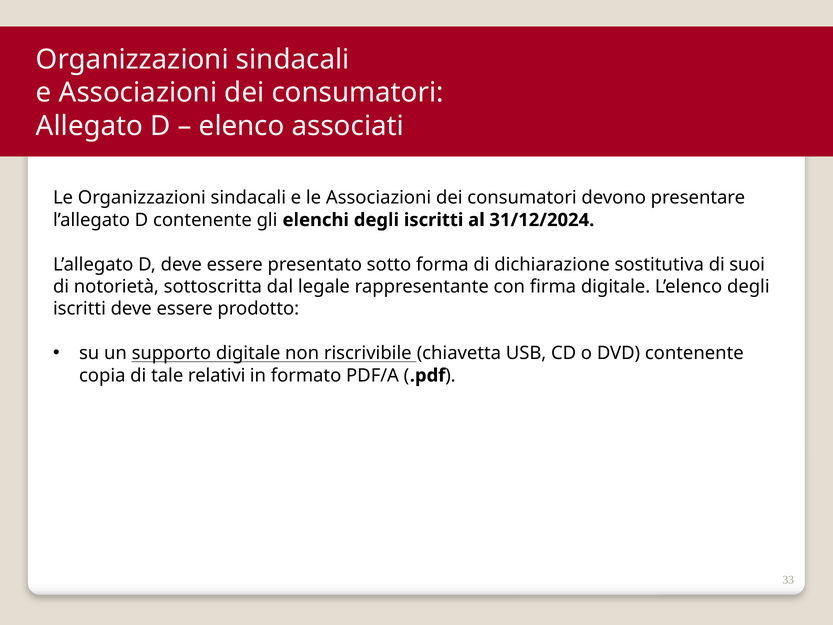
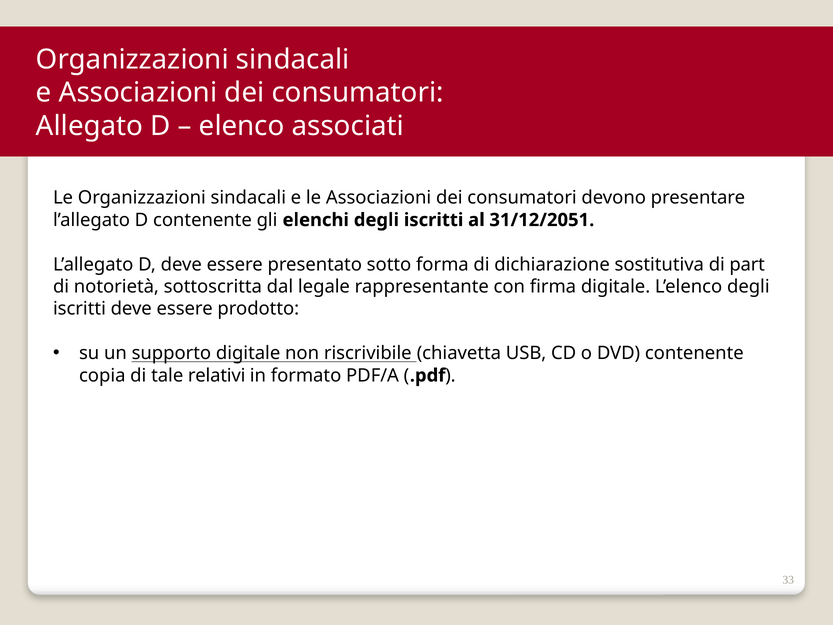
31/12/2024: 31/12/2024 -> 31/12/2051
suoi: suoi -> part
